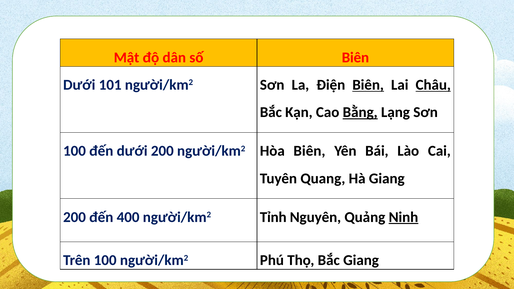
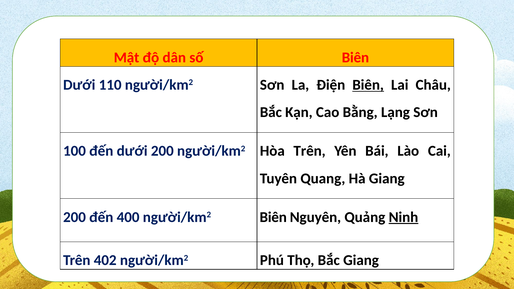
101: 101 -> 110
Châu underline: present -> none
Bằng underline: present -> none
Hòa Biên: Biên -> Trên
người/km2 Tỉnh: Tỉnh -> Biên
Trên 100: 100 -> 402
